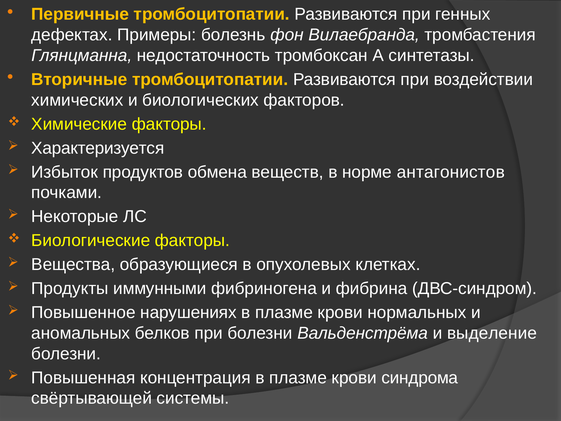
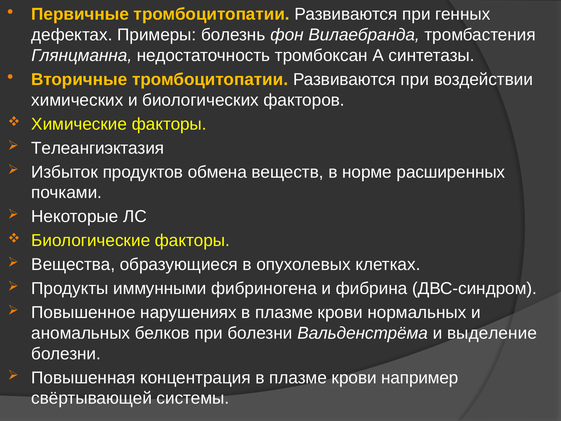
Характеризуется: Характеризуется -> Телеангиэктазия
антагонистов: антагонистов -> расширенных
синдрома: синдрома -> например
